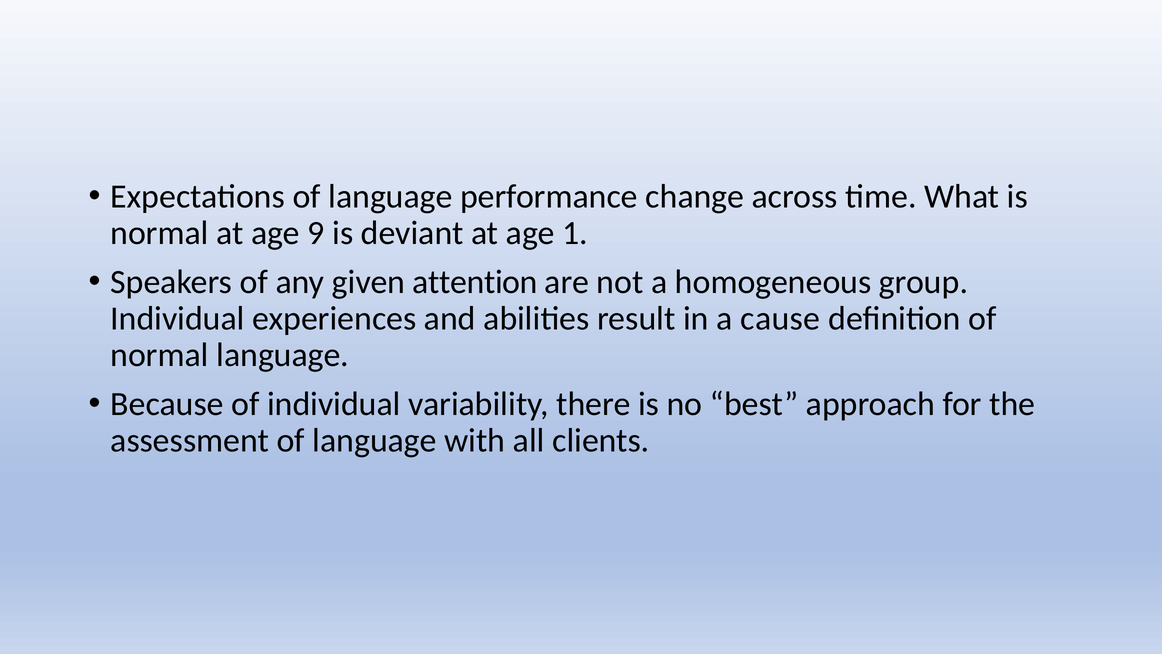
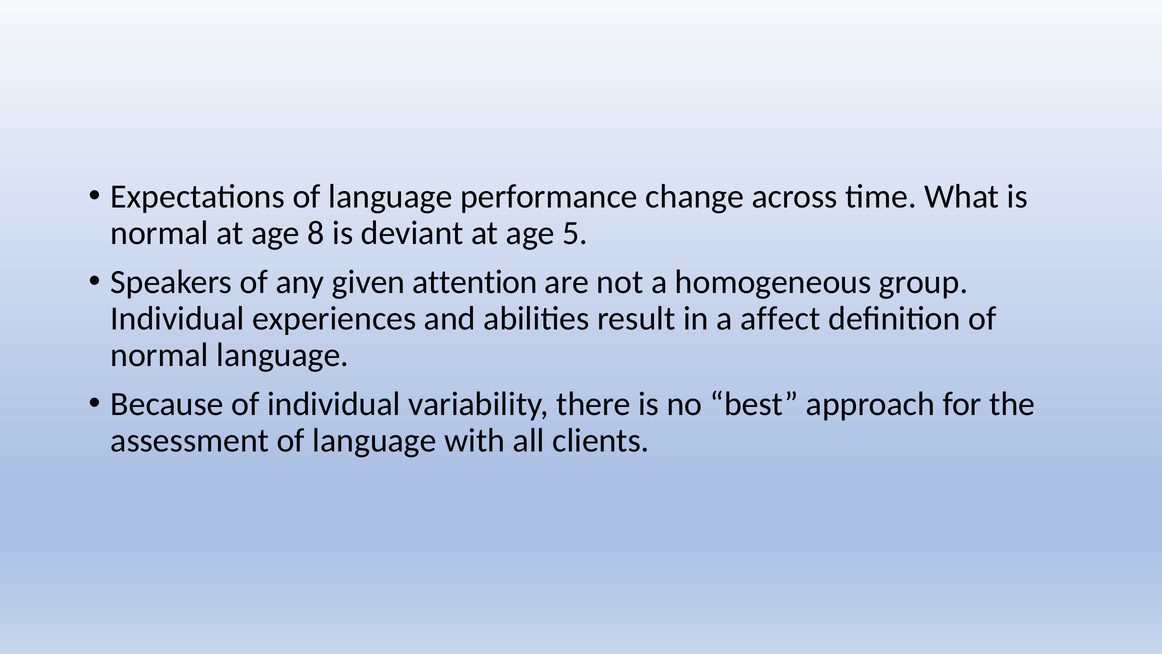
9: 9 -> 8
1: 1 -> 5
cause: cause -> affect
